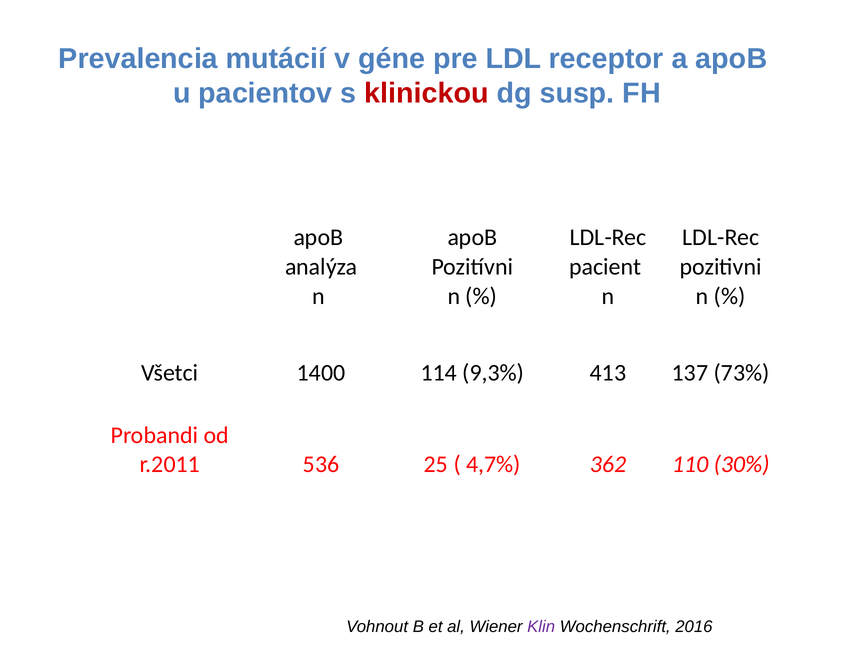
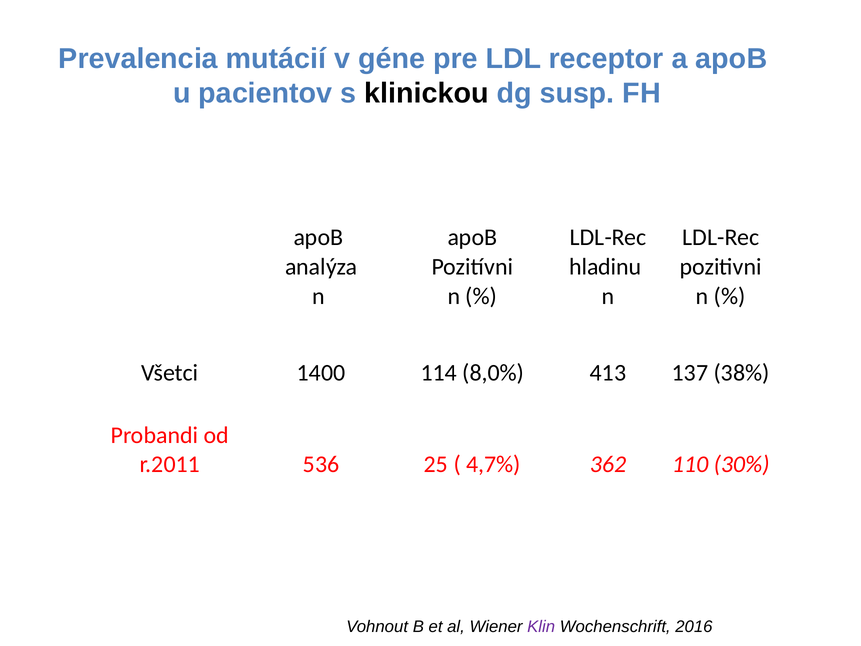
klinickou colour: red -> black
pacient: pacient -> hladinu
9,3%: 9,3% -> 8,0%
73%: 73% -> 38%
